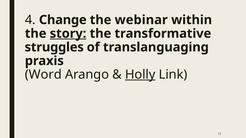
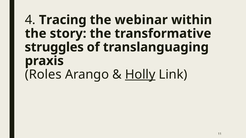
Change: Change -> Tracing
story underline: present -> none
Word: Word -> Roles
